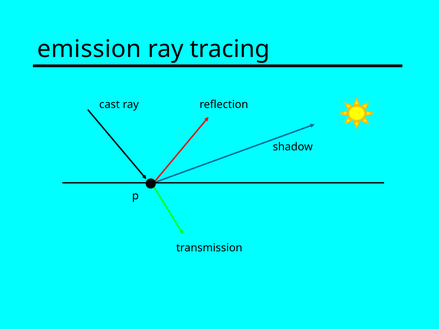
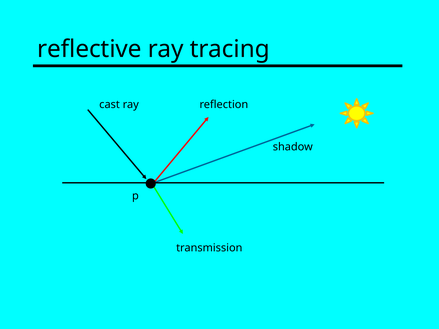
emission: emission -> reflective
